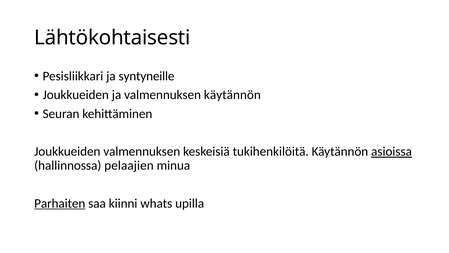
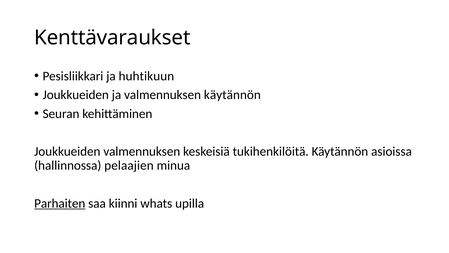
Lähtökohtaisesti: Lähtökohtaisesti -> Kenttävaraukset
syntyneille: syntyneille -> huhtikuun
asioissa underline: present -> none
